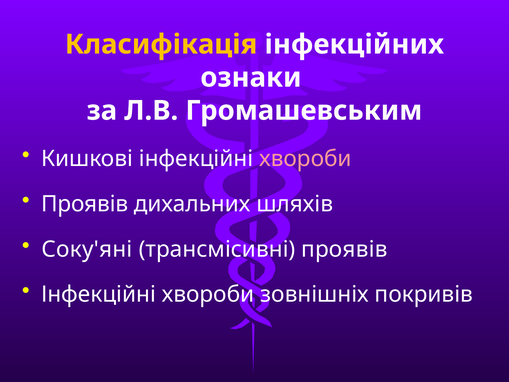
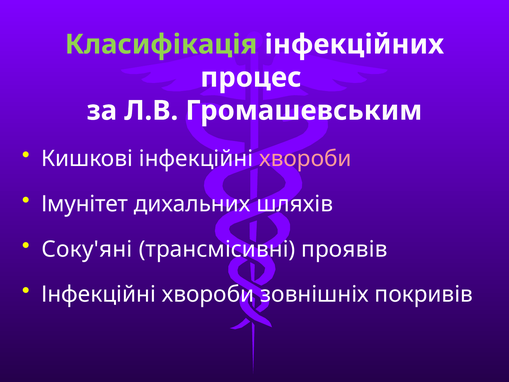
Класифікація colour: yellow -> light green
ознаки: ознаки -> процес
Проявів at (85, 204): Проявів -> Імунітет
